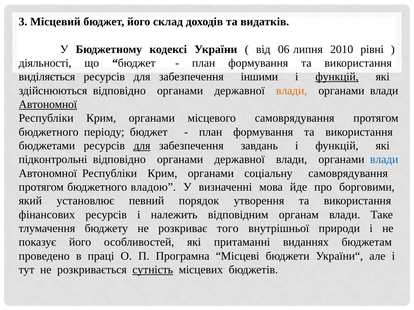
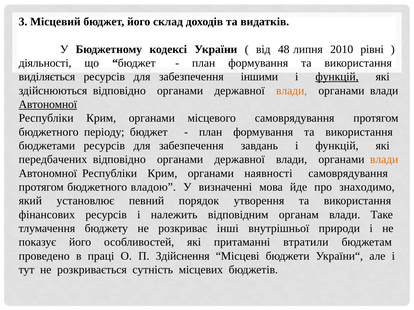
06: 06 -> 48
для at (142, 146) underline: present -> none
підконтрольні: підконтрольні -> передбачених
влади at (384, 160) colour: blue -> orange
соціальну: соціальну -> наявності
борговими: борговими -> знаходимо
того: того -> інші
виданнях: виданнях -> втратили
Програмна: Програмна -> Здійснення
сутність underline: present -> none
